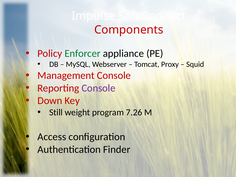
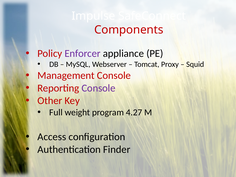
Enforcer colour: green -> purple
Down: Down -> Other
Still: Still -> Full
7.26: 7.26 -> 4.27
